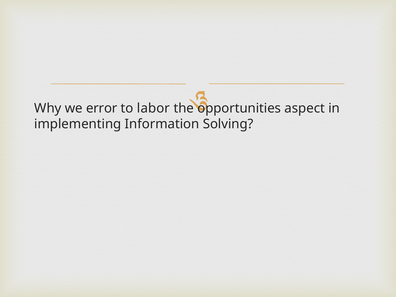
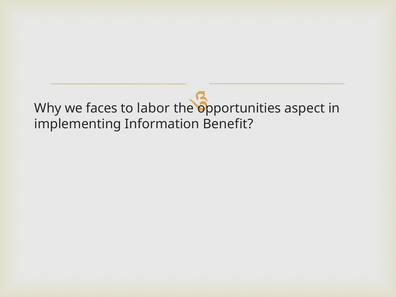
error: error -> faces
Solving: Solving -> Benefit
